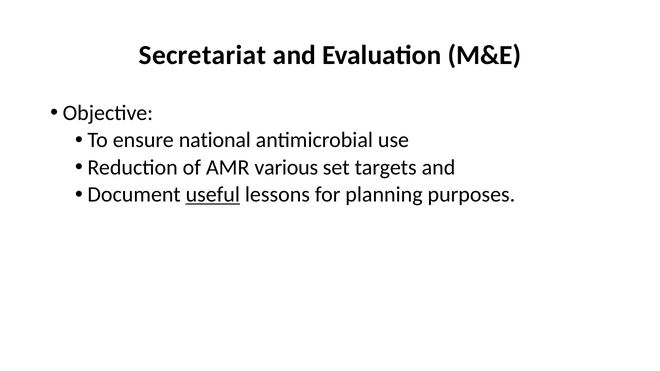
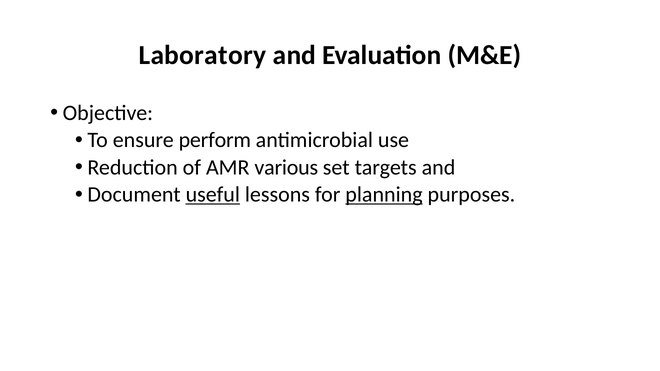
Secretariat: Secretariat -> Laboratory
national: national -> perform
planning underline: none -> present
